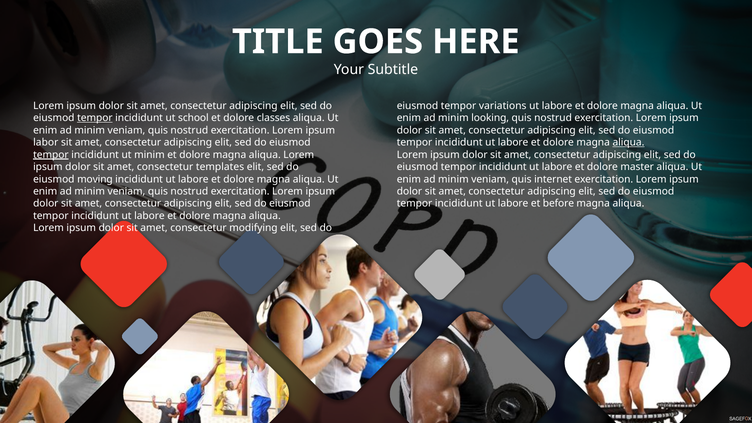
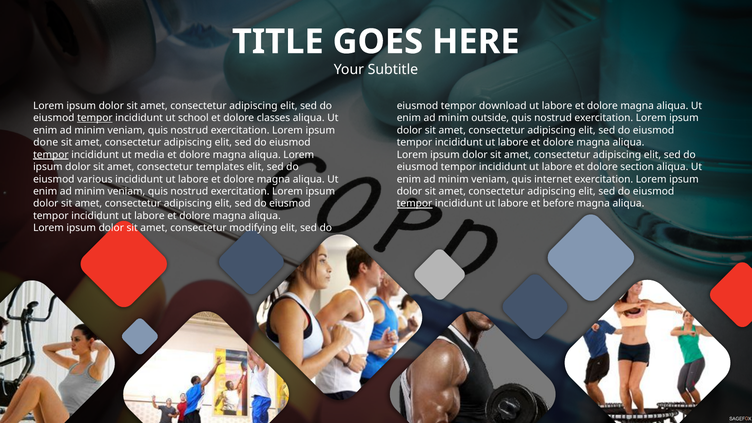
variations: variations -> download
looking: looking -> outside
labor: labor -> done
aliqua at (628, 142) underline: present -> none
ut minim: minim -> media
master: master -> section
moving: moving -> various
tempor at (415, 204) underline: none -> present
